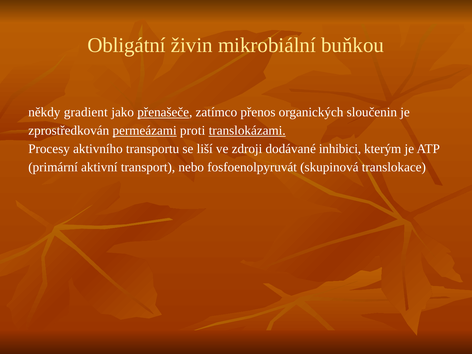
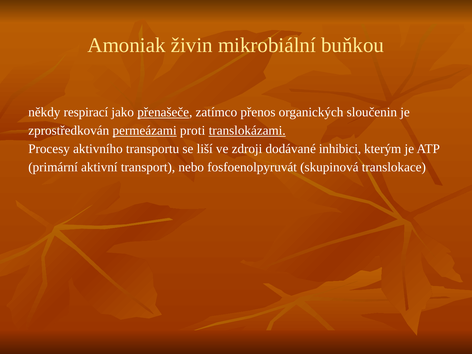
Obligátní: Obligátní -> Amoniak
gradient: gradient -> respirací
